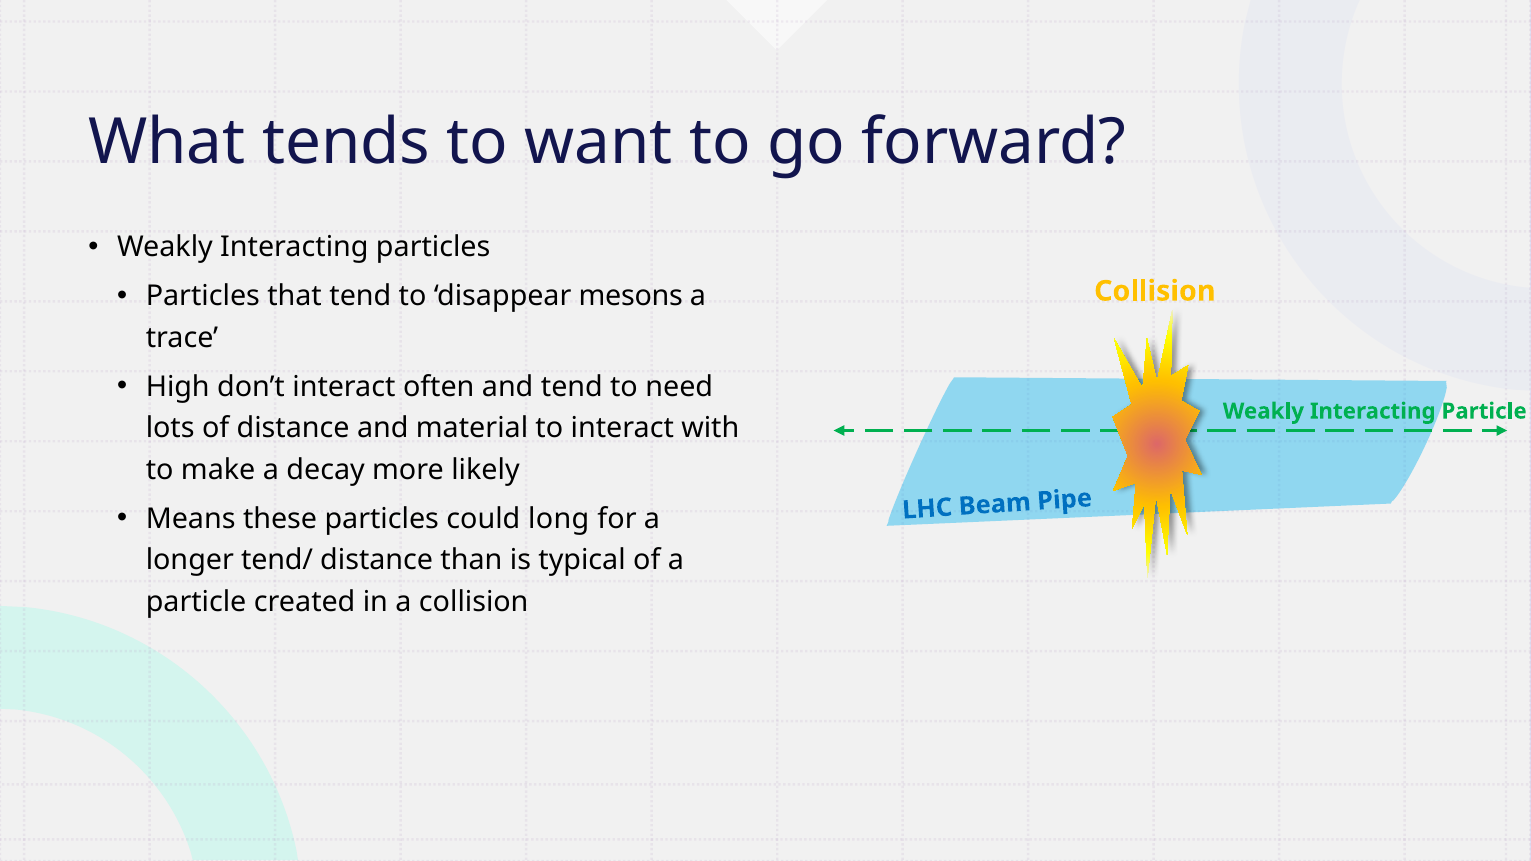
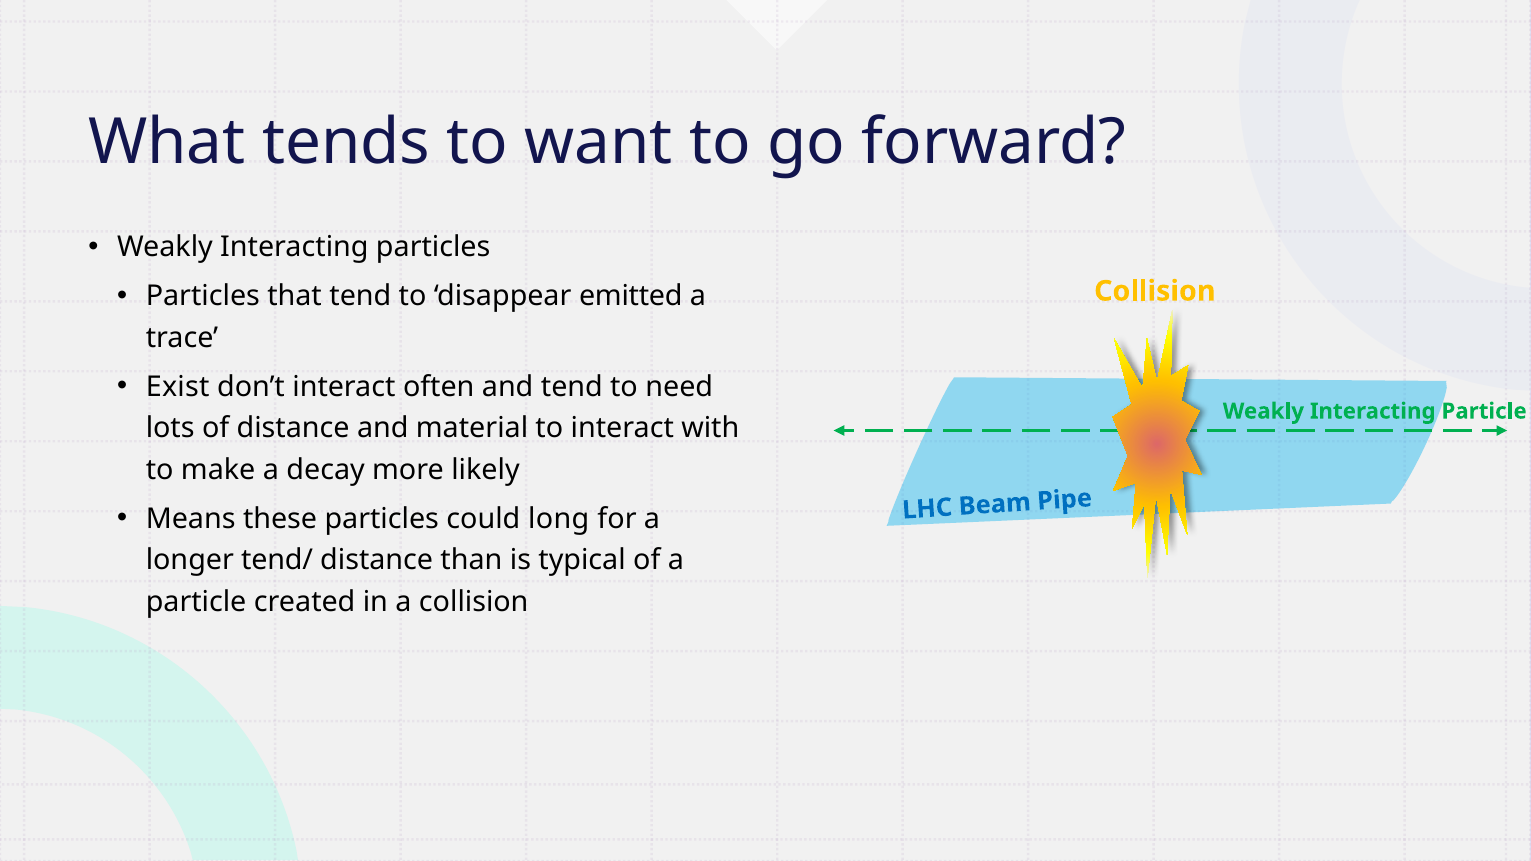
mesons: mesons -> emitted
High: High -> Exist
